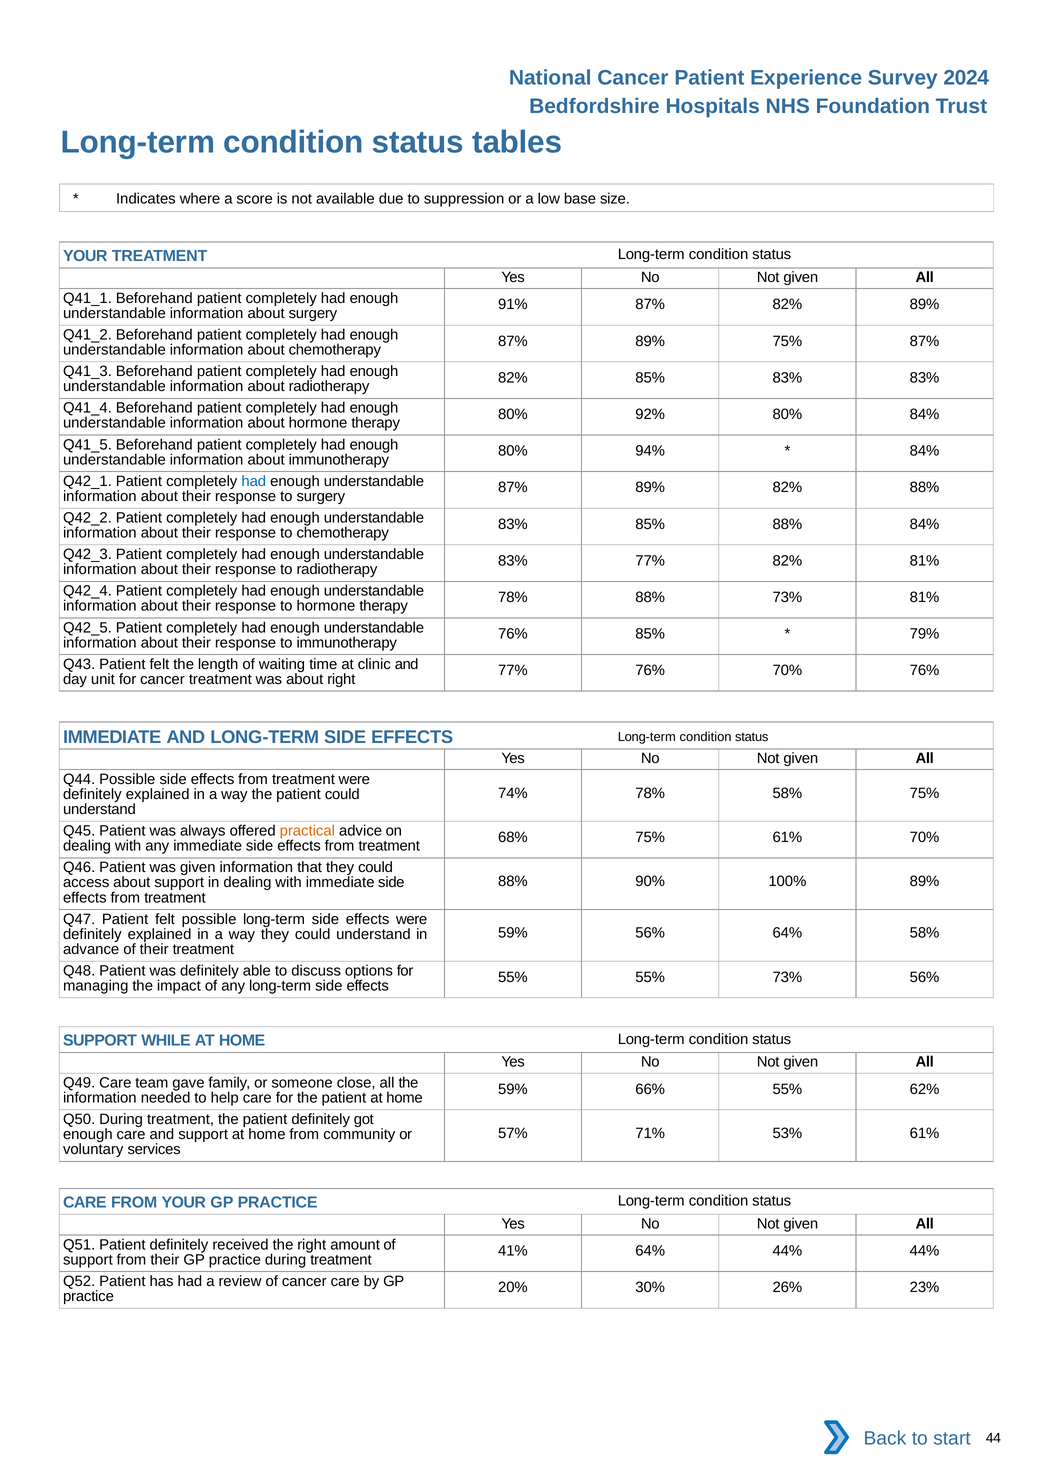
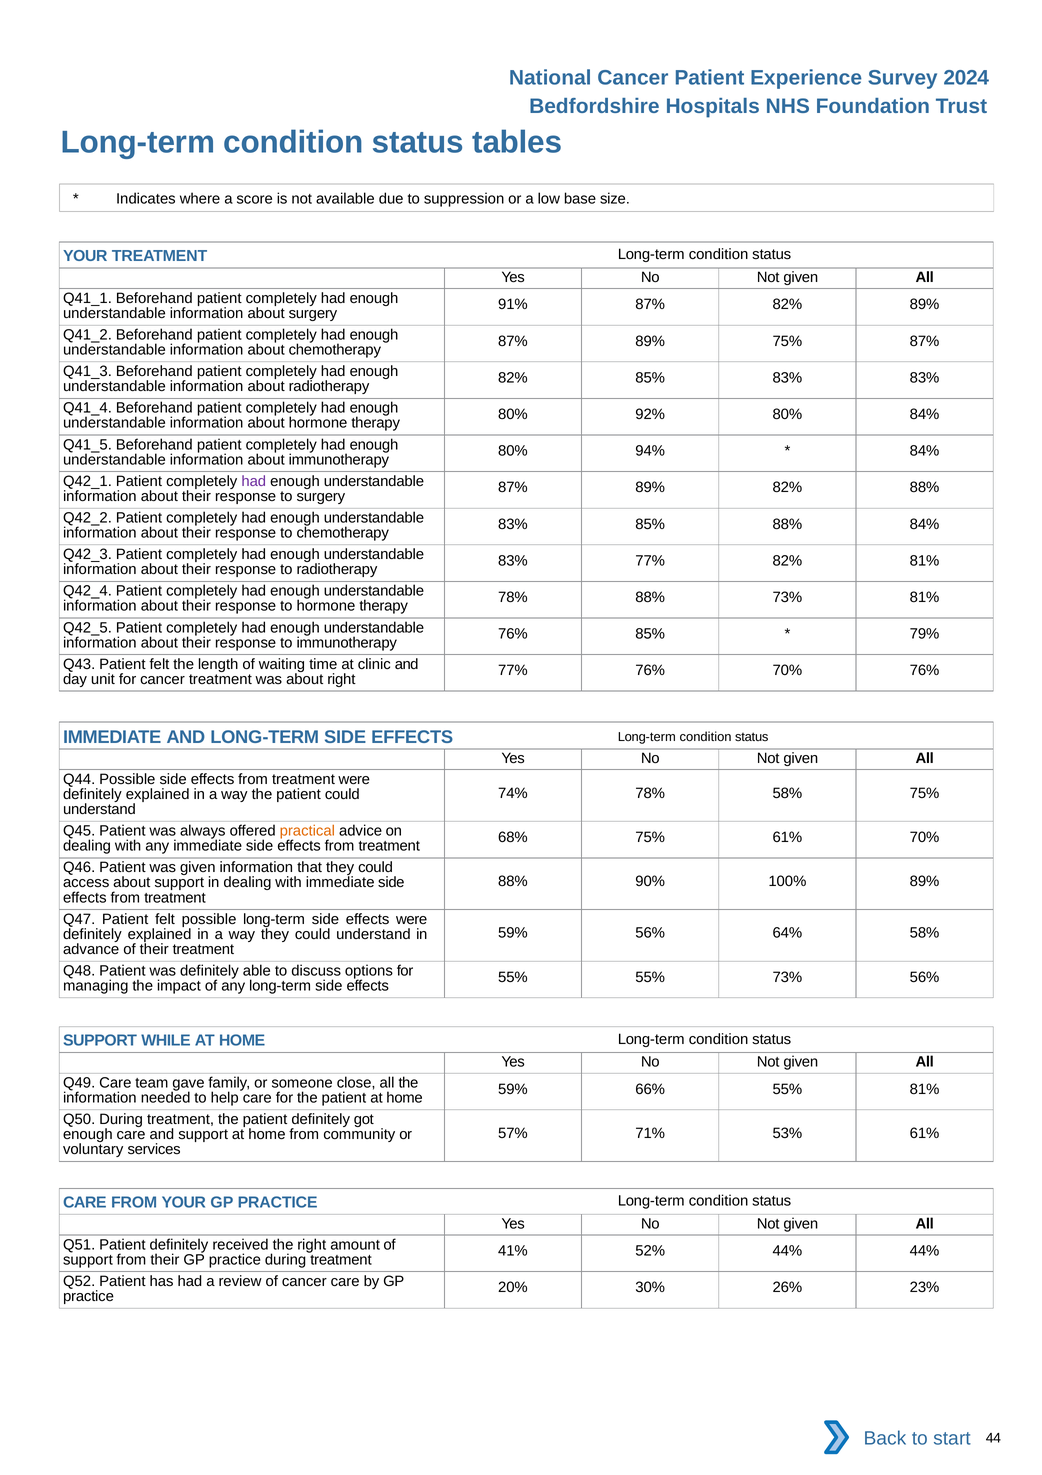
had at (254, 481) colour: blue -> purple
55% 62%: 62% -> 81%
41% 64%: 64% -> 52%
